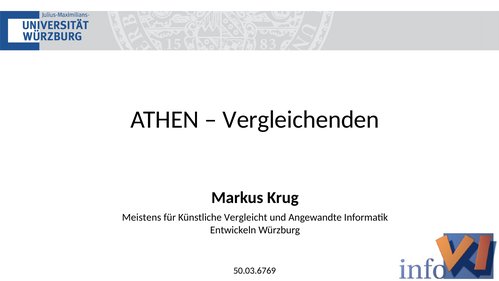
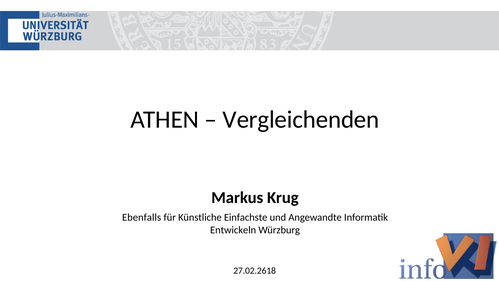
Meistens: Meistens -> Ebenfalls
Vergleicht: Vergleicht -> Einfachste
50.03.6769: 50.03.6769 -> 27.02.2618
